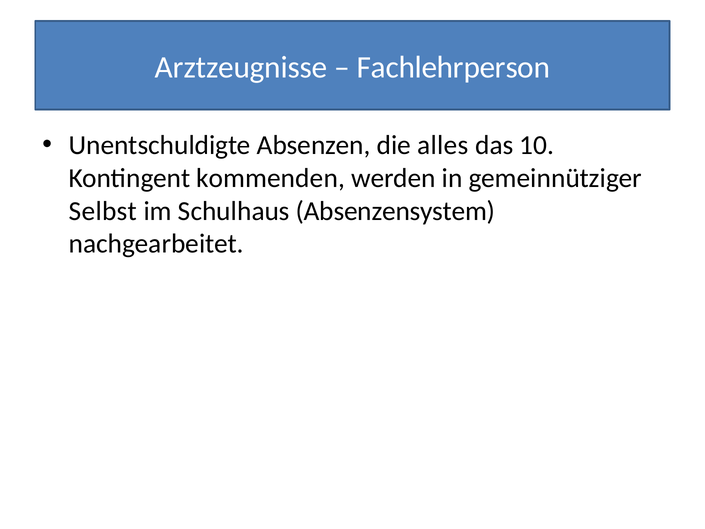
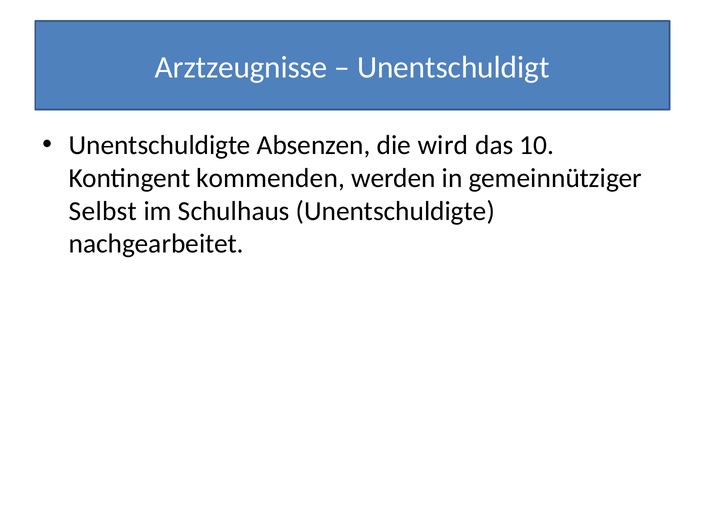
Fachlehrperson: Fachlehrperson -> Unentschuldigt
alles: alles -> wird
Schulhaus Absenzensystem: Absenzensystem -> Unentschuldigte
